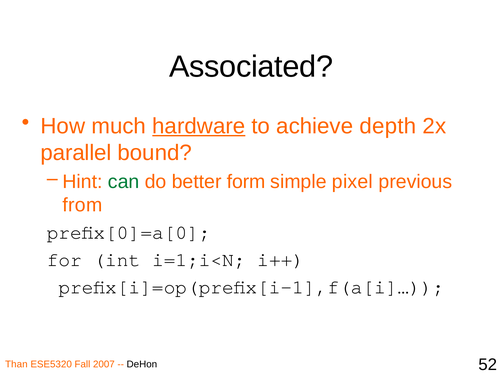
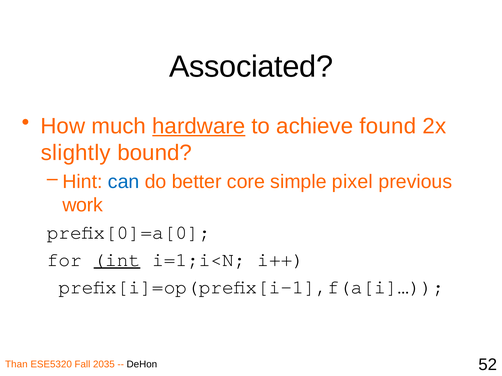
depth: depth -> found
parallel: parallel -> slightly
can colour: green -> blue
form: form -> core
from: from -> work
int underline: none -> present
2007: 2007 -> 2035
